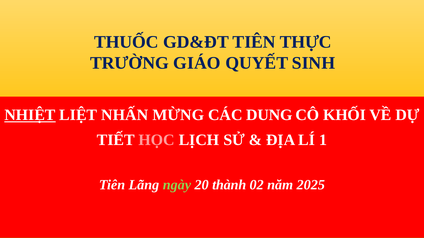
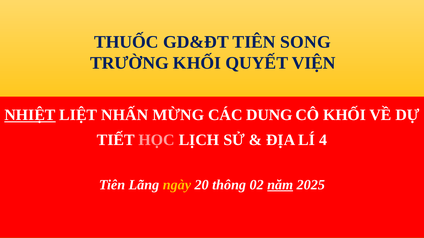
THỰC: THỰC -> SONG
TRƯỜNG GIÁO: GIÁO -> KHỐI
SINH: SINH -> VIỆN
1: 1 -> 4
ngày colour: light green -> yellow
thành: thành -> thông
năm underline: none -> present
